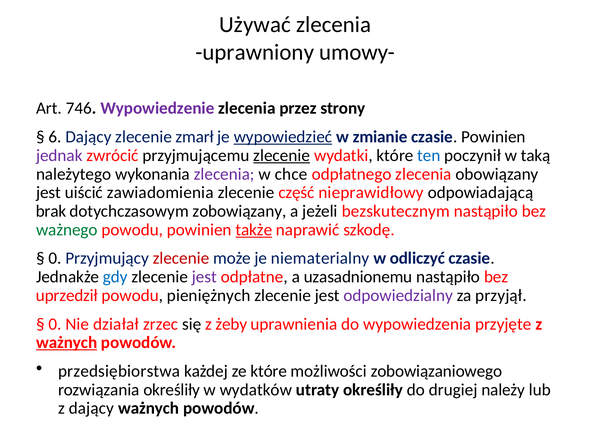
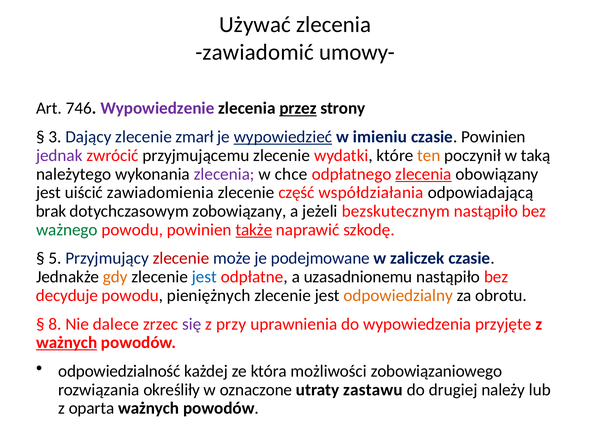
uprawniony: uprawniony -> zawiadomić
przez underline: none -> present
6: 6 -> 3
zmianie: zmianie -> imieniu
zlecenie at (282, 155) underline: present -> none
ten colour: blue -> orange
zlecenia at (423, 174) underline: none -> present
nieprawidłowy: nieprawidłowy -> współdziałania
0 at (55, 258): 0 -> 5
niematerialny: niematerialny -> podejmowane
odliczyć: odliczyć -> zaliczek
gdy colour: blue -> orange
jest at (204, 277) colour: purple -> blue
uprzedził: uprzedził -> decyduje
odpowiedzialny colour: purple -> orange
przyjął: przyjął -> obrotu
0 at (55, 324): 0 -> 8
działał: działał -> dalece
się colour: black -> purple
żeby: żeby -> przy
przedsiębiorstwa: przedsiębiorstwa -> odpowiedzialność
ze które: które -> która
wydatków: wydatków -> oznaczone
utraty określiły: określiły -> zastawu
z dający: dający -> oparta
